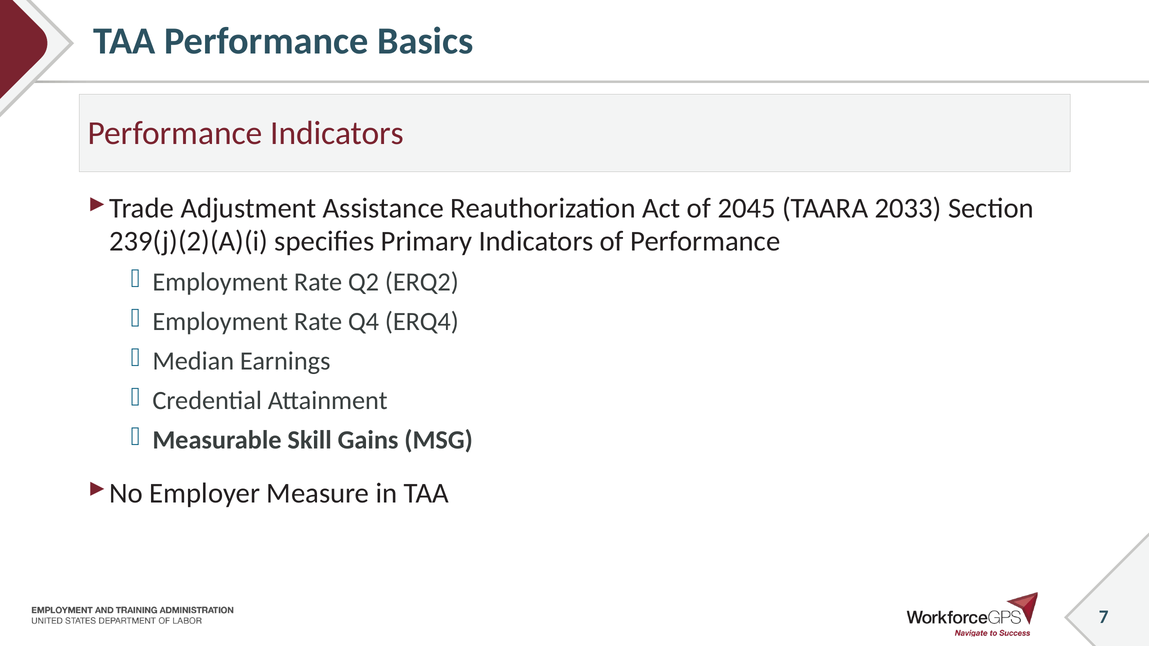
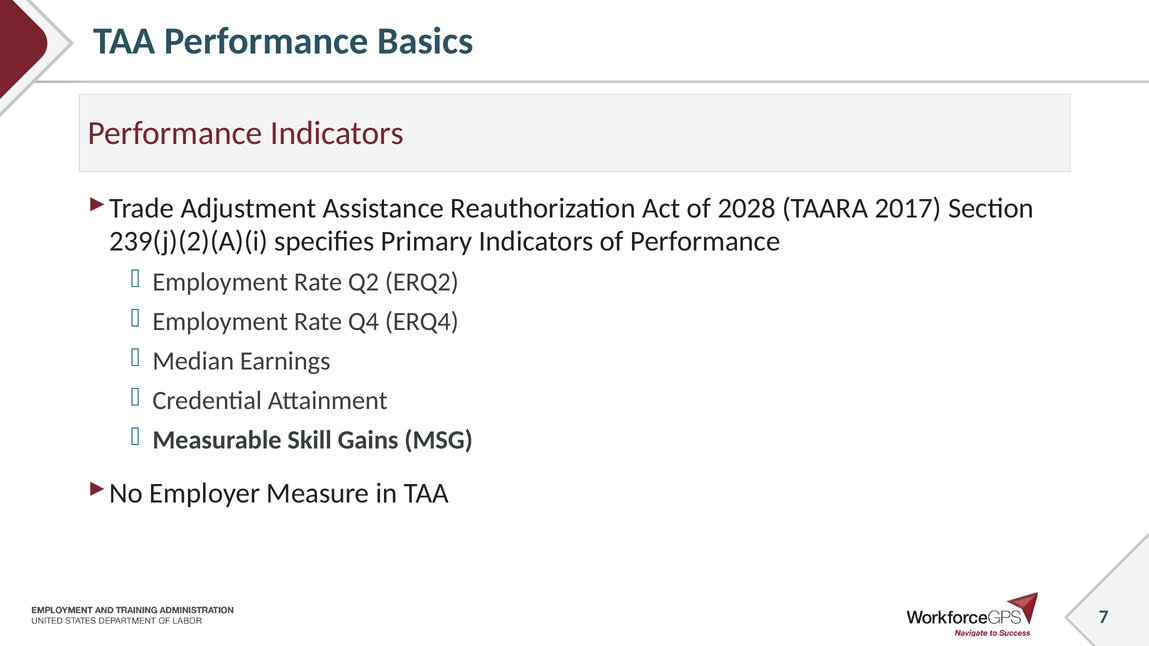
2045: 2045 -> 2028
2033: 2033 -> 2017
